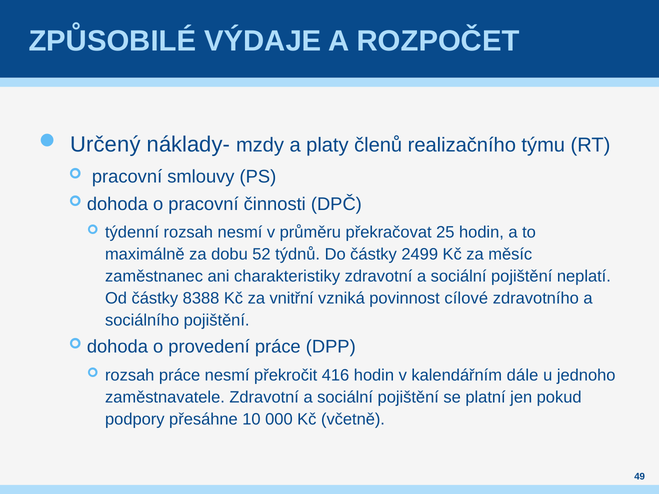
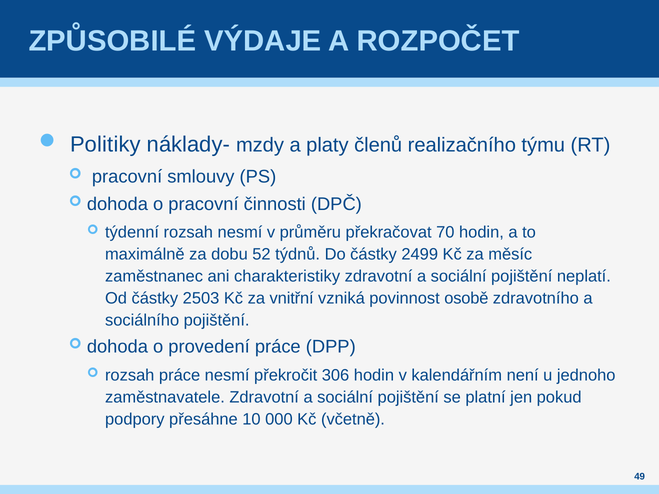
Určený: Určený -> Politiky
25: 25 -> 70
8388: 8388 -> 2503
cílové: cílové -> osobě
416: 416 -> 306
dále: dále -> není
